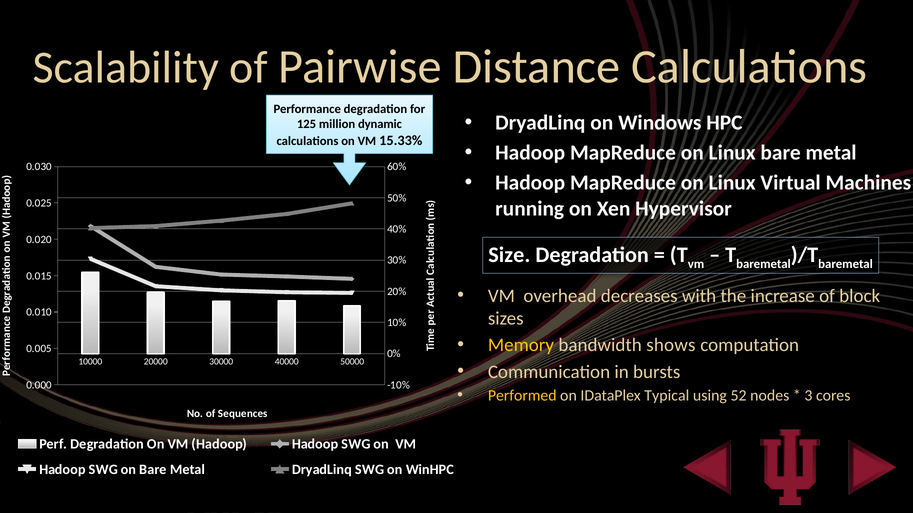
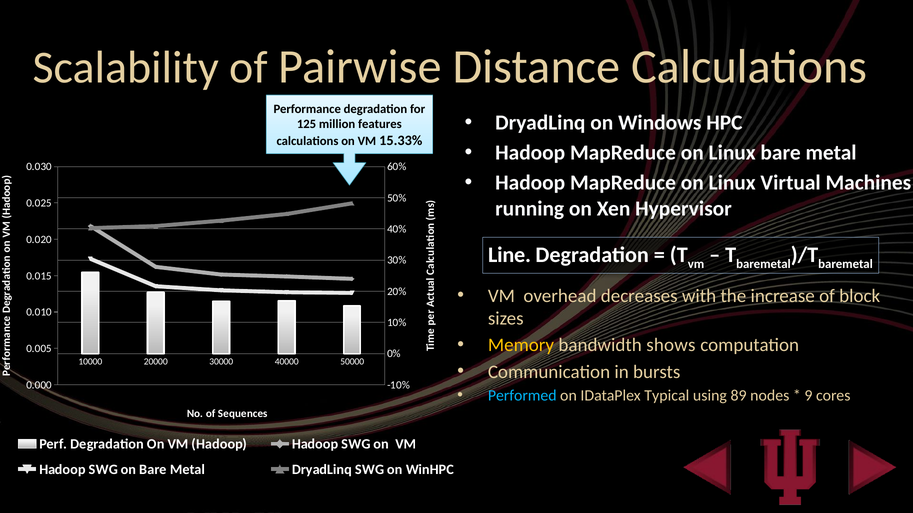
dynamic: dynamic -> features
Size: Size -> Line
Performed colour: yellow -> light blue
52: 52 -> 89
3: 3 -> 9
